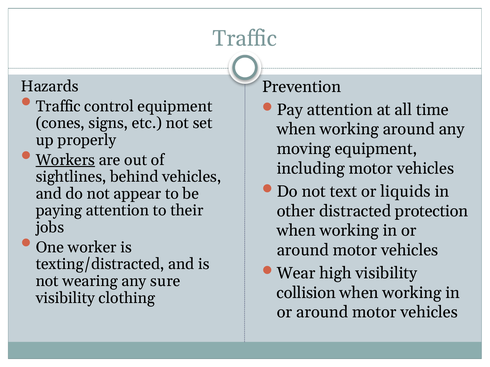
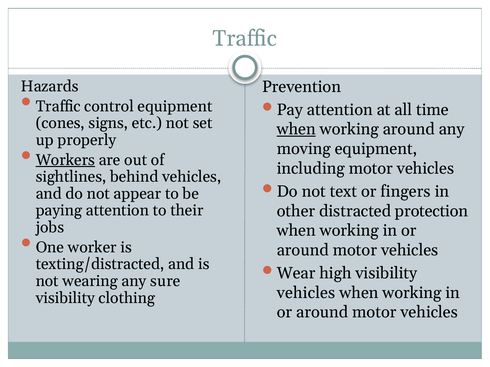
when at (296, 129) underline: none -> present
liquids: liquids -> fingers
collision at (306, 293): collision -> vehicles
